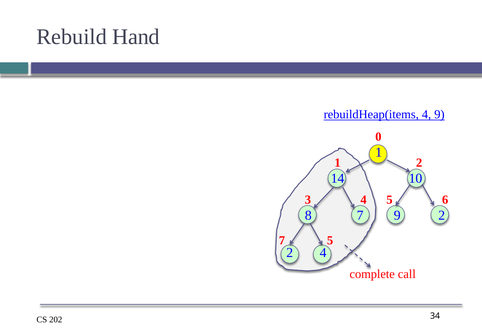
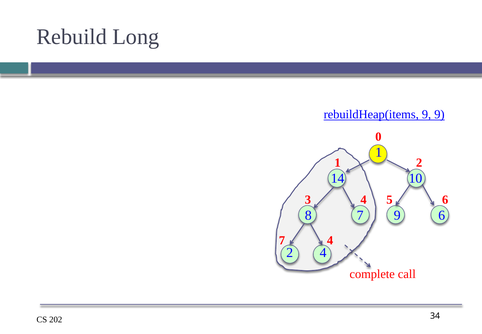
Hand: Hand -> Long
rebuildHeap(items 4: 4 -> 9
9 2: 2 -> 6
5 at (330, 240): 5 -> 4
